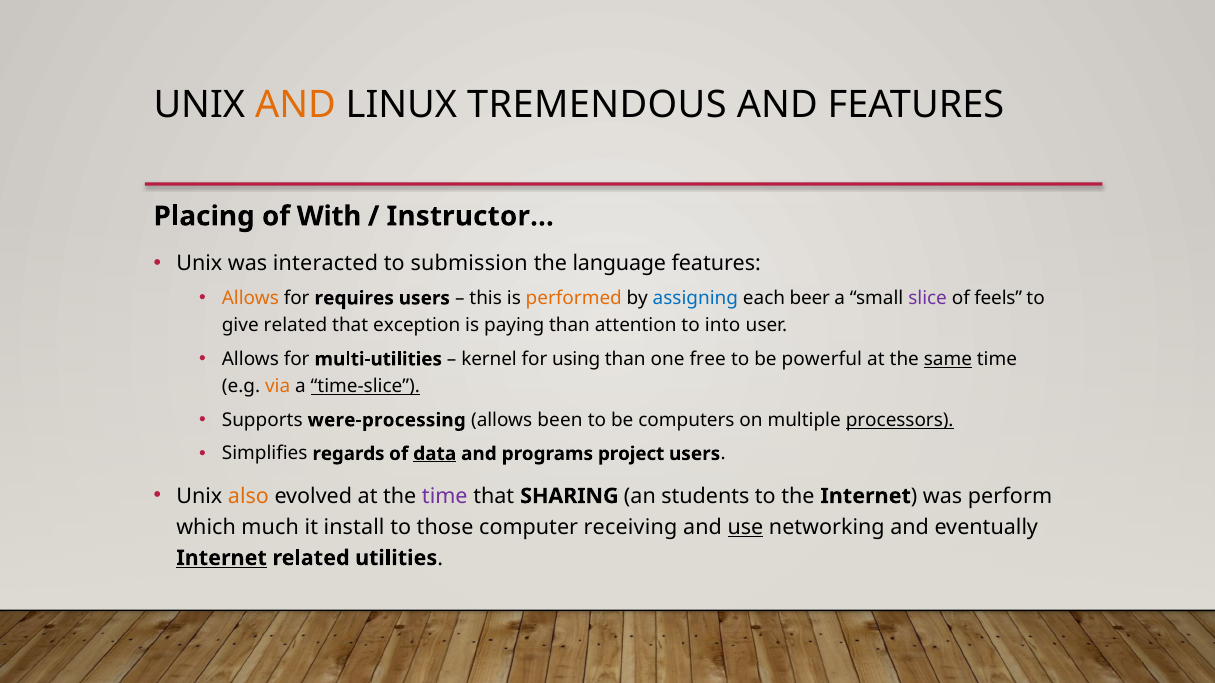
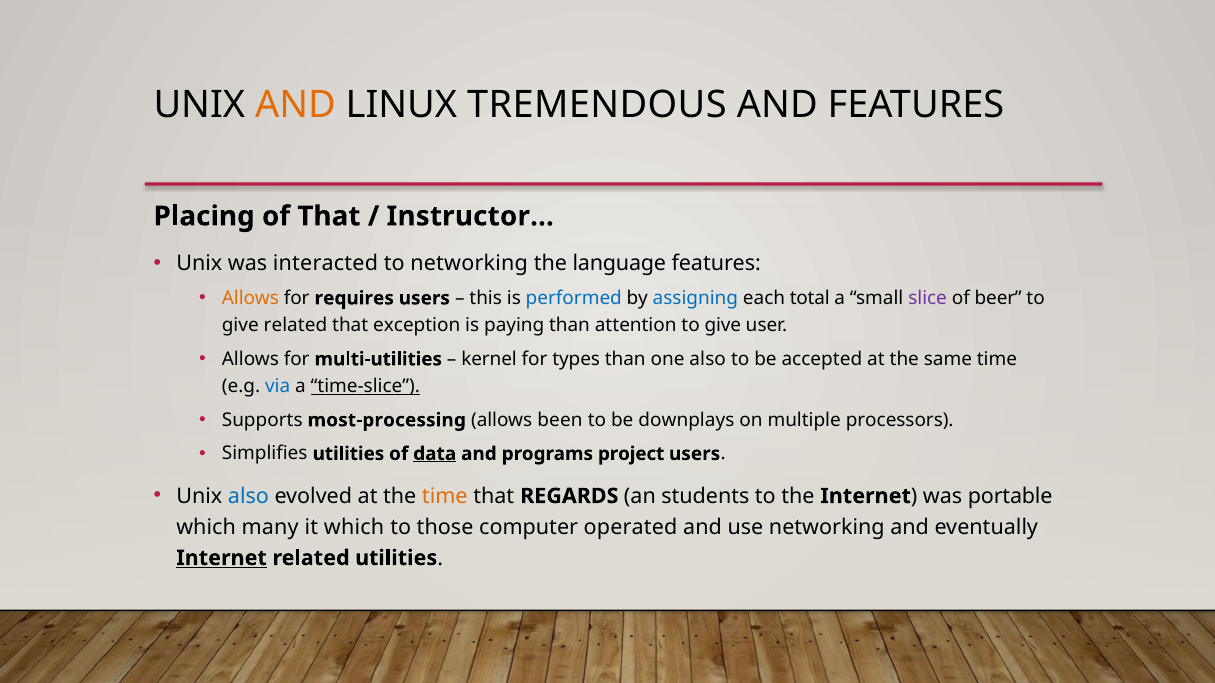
of With: With -> That
to submission: submission -> networking
performed colour: orange -> blue
beer: beer -> total
feels: feels -> beer
attention to into: into -> give
using: using -> types
one free: free -> also
powerful: powerful -> accepted
same underline: present -> none
via colour: orange -> blue
were-processing: were-processing -> most-processing
computers: computers -> downplays
processors underline: present -> none
Simplifies regards: regards -> utilities
also at (248, 496) colour: orange -> blue
time at (445, 496) colour: purple -> orange
SHARING: SHARING -> REGARDS
perform: perform -> portable
much: much -> many
it install: install -> which
receiving: receiving -> operated
use underline: present -> none
